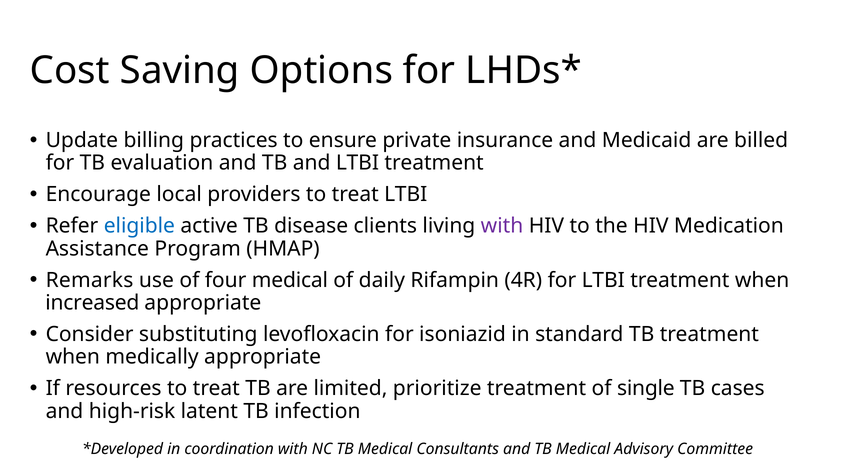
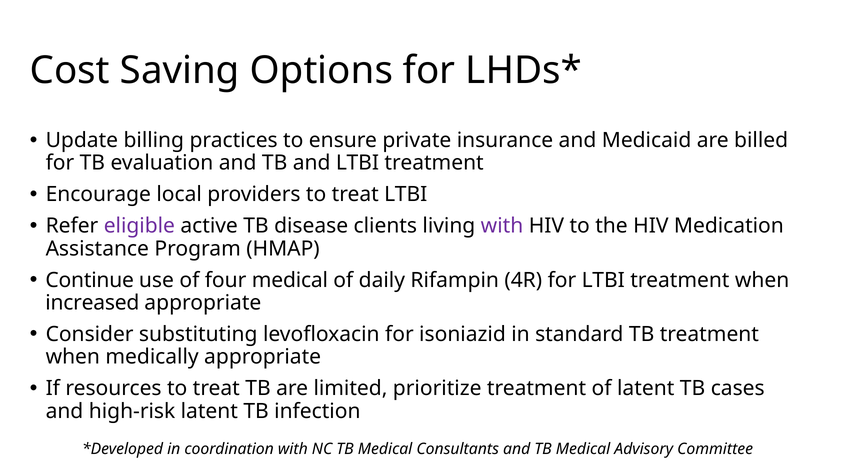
eligible colour: blue -> purple
Remarks: Remarks -> Continue
of single: single -> latent
